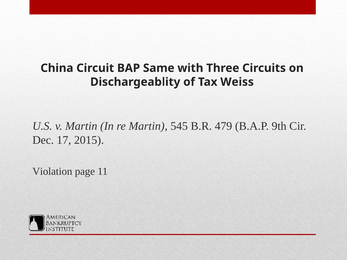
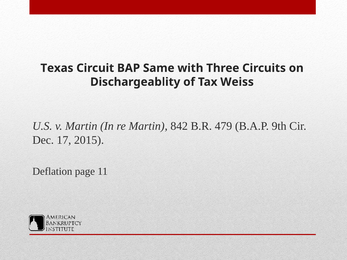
China: China -> Texas
545: 545 -> 842
Violation: Violation -> Deflation
